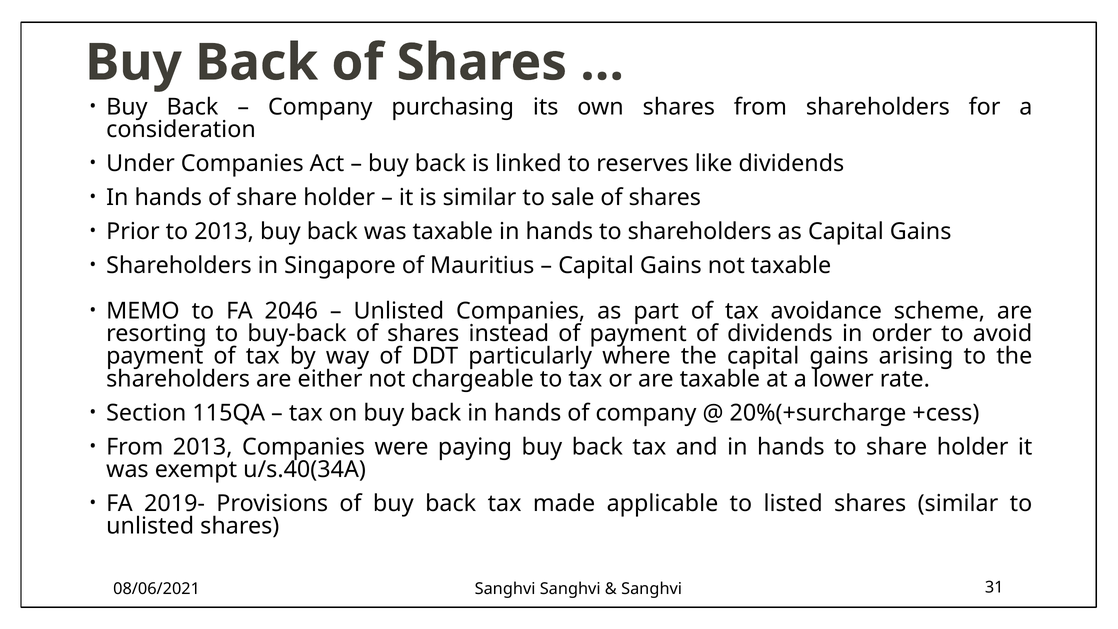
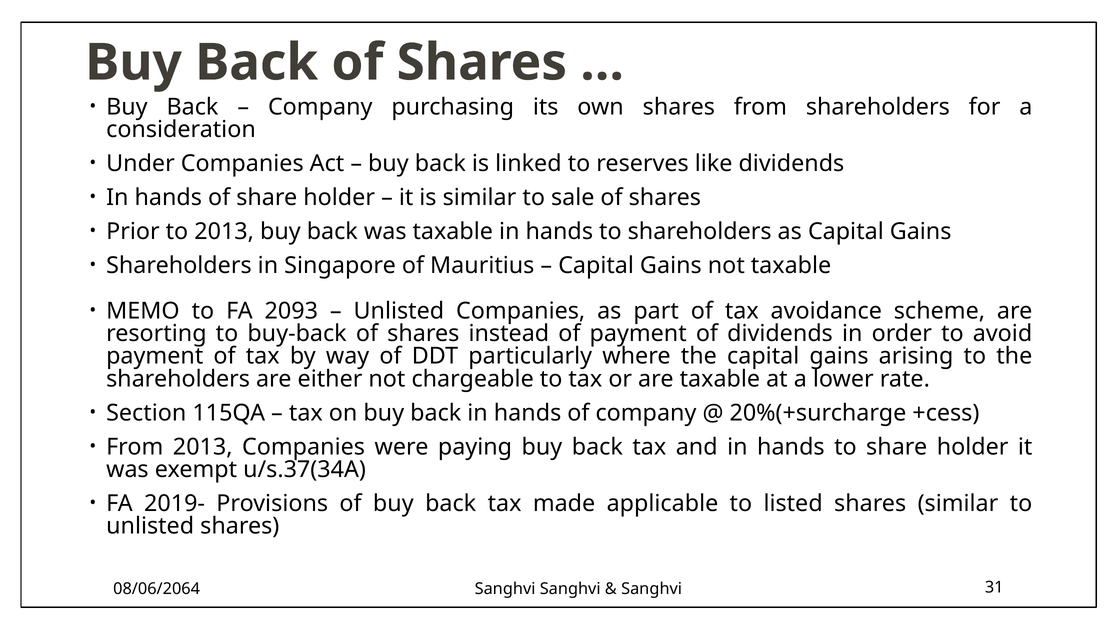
2046: 2046 -> 2093
u/s.40(34A: u/s.40(34A -> u/s.37(34A
08/06/2021: 08/06/2021 -> 08/06/2064
